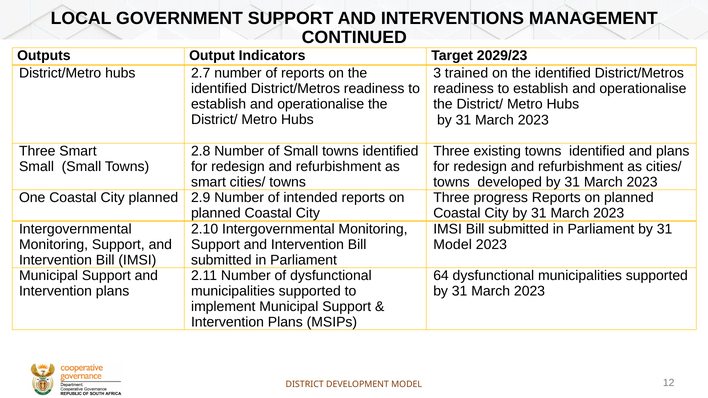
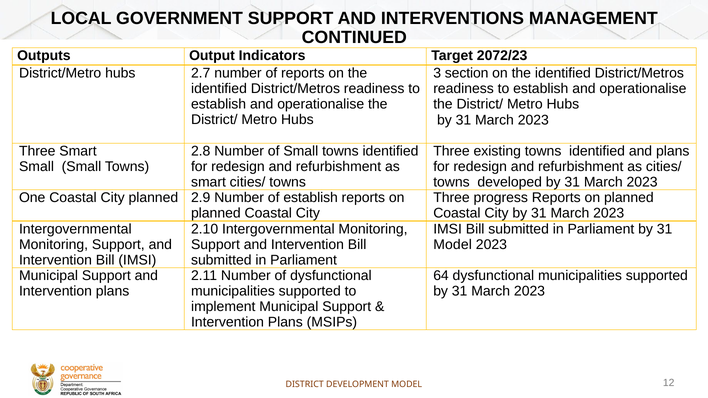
2029/23: 2029/23 -> 2072/23
trained: trained -> section
of intended: intended -> establish
